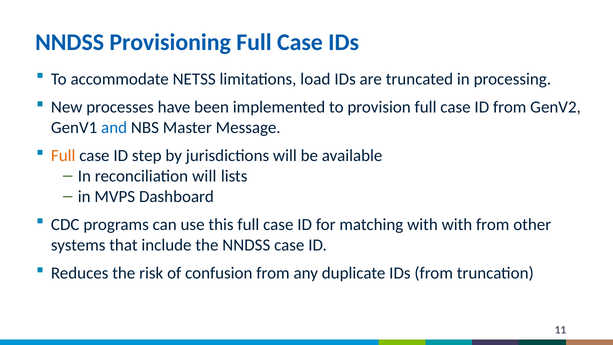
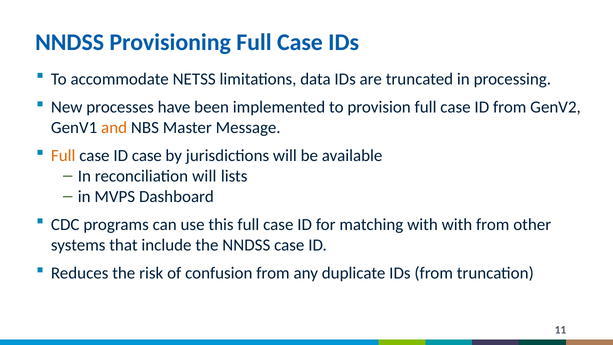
load: load -> data
and colour: blue -> orange
ID step: step -> case
